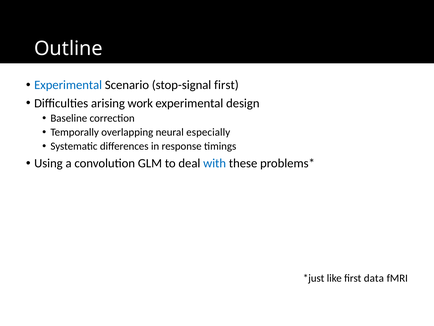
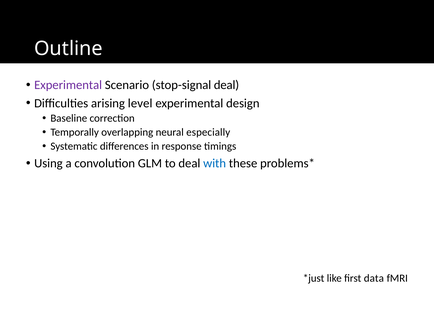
Experimental at (68, 85) colour: blue -> purple
stop-signal first: first -> deal
work: work -> level
